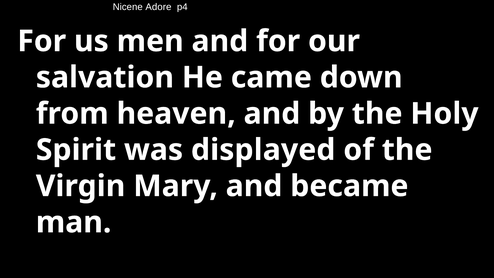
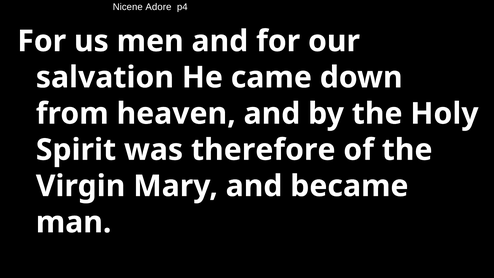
displayed: displayed -> therefore
